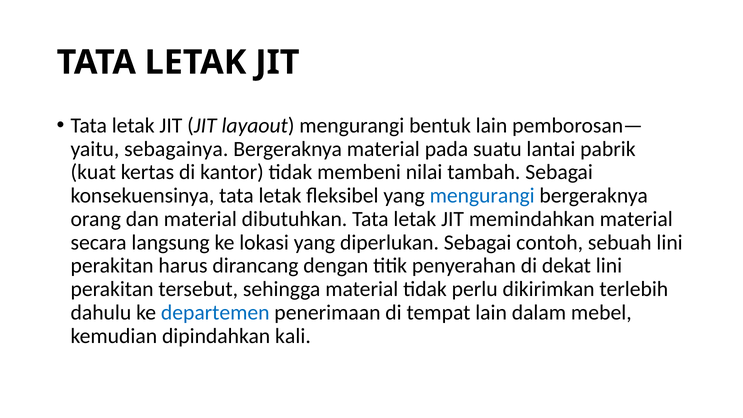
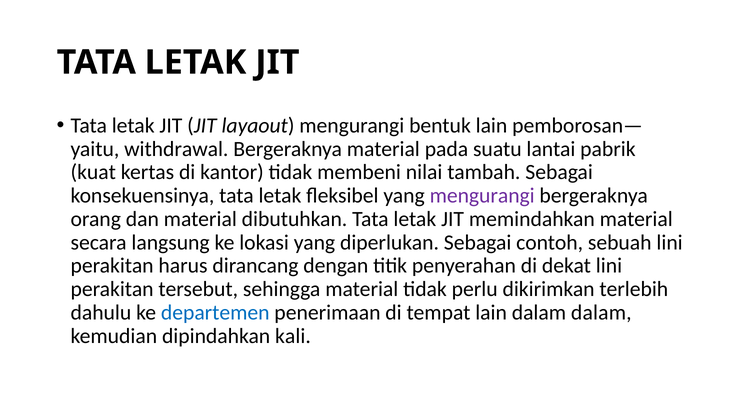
sebagainya: sebagainya -> withdrawal
mengurangi at (482, 196) colour: blue -> purple
dalam mebel: mebel -> dalam
